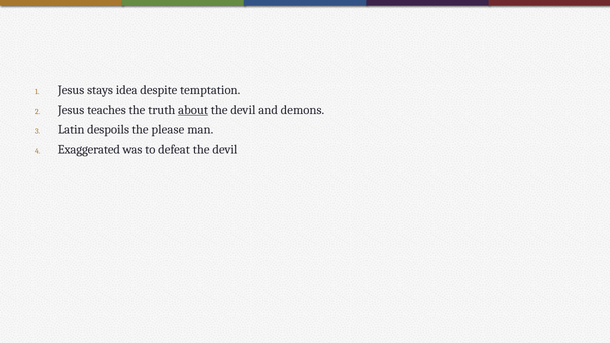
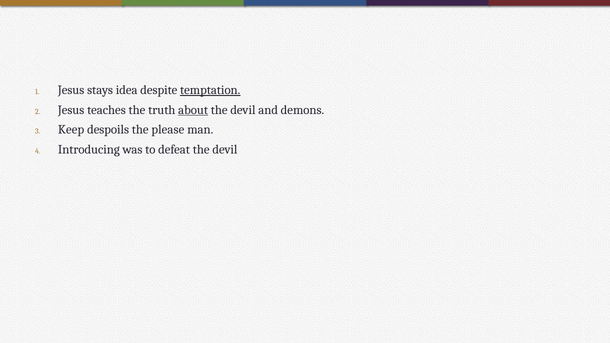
temptation underline: none -> present
Latin: Latin -> Keep
Exaggerated: Exaggerated -> Introducing
